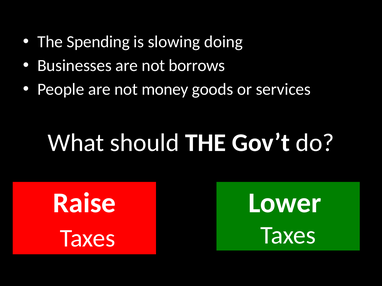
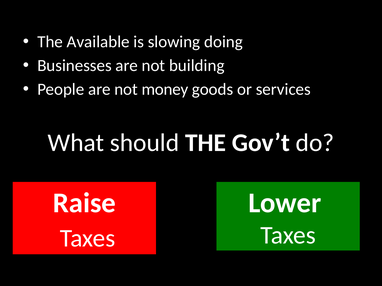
Spending: Spending -> Available
borrows: borrows -> building
